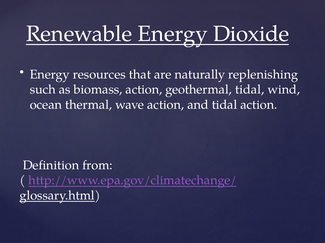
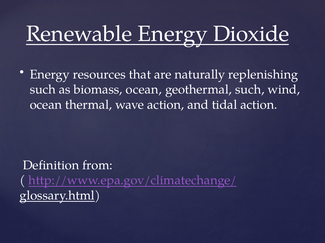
biomass action: action -> ocean
geothermal tidal: tidal -> such
